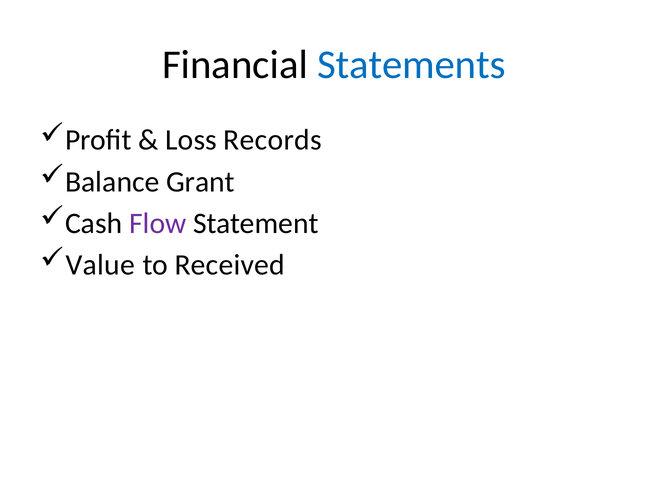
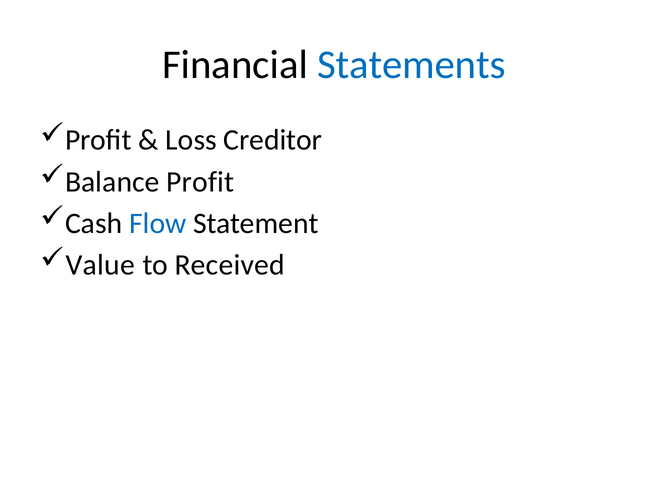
Records: Records -> Creditor
Balance Grant: Grant -> Profit
Flow colour: purple -> blue
